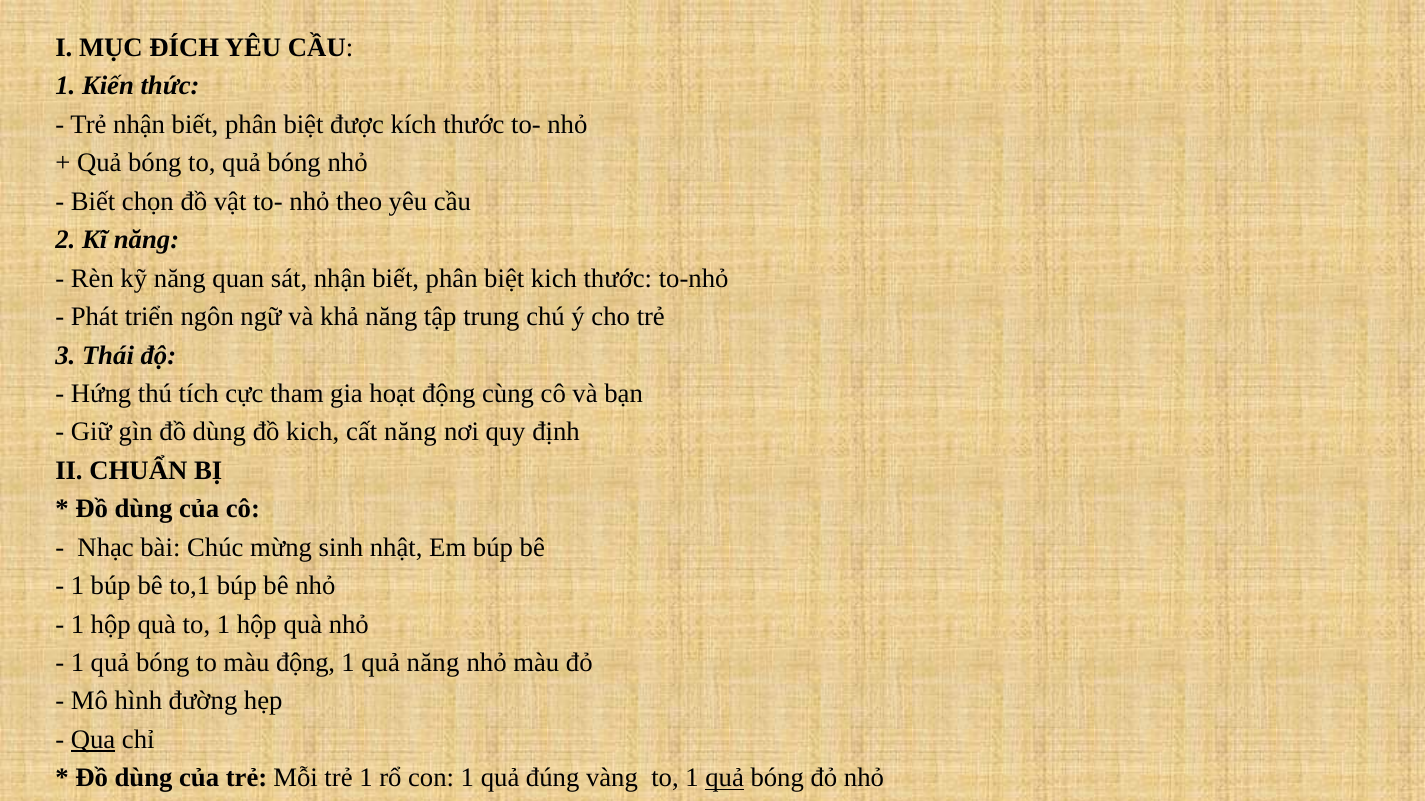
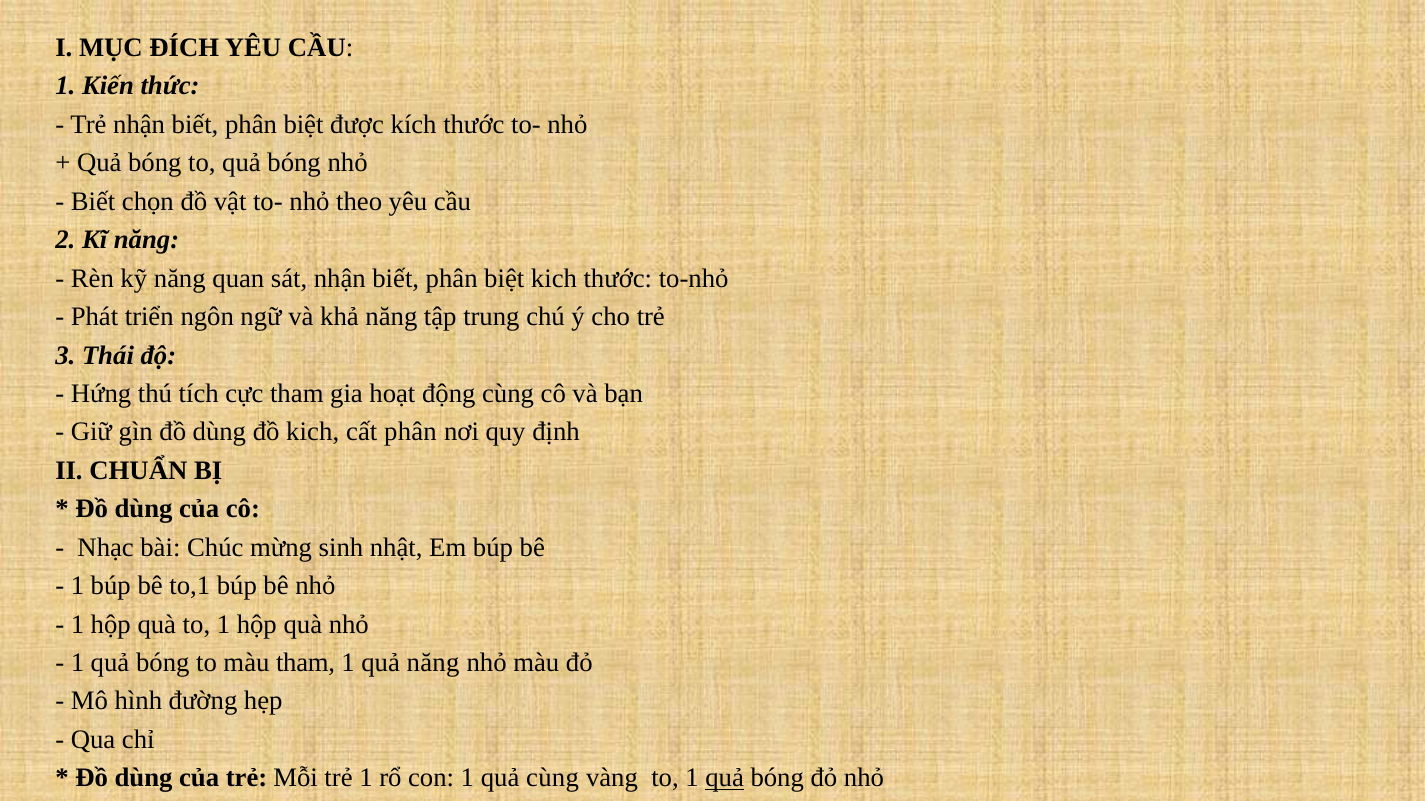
cất năng: năng -> phân
màu động: động -> tham
Qua underline: present -> none
quả đúng: đúng -> cùng
